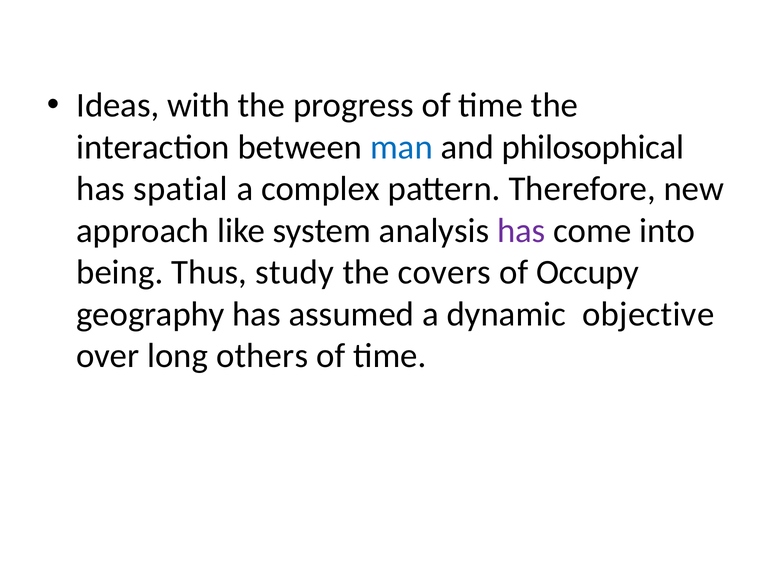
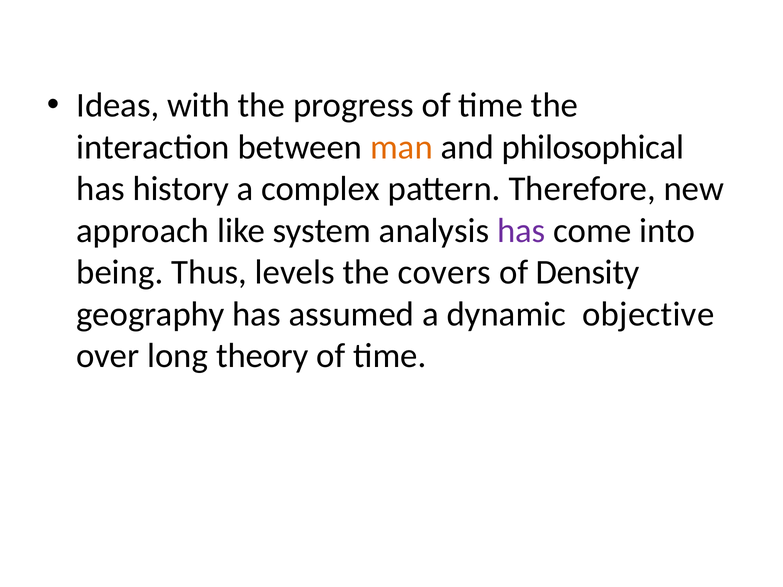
man colour: blue -> orange
spatial: spatial -> history
study: study -> levels
Occupy: Occupy -> Density
others: others -> theory
